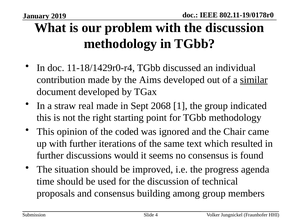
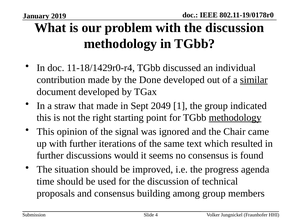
Aims: Aims -> Done
real: real -> that
2068: 2068 -> 2049
methodology at (235, 118) underline: none -> present
coded: coded -> signal
